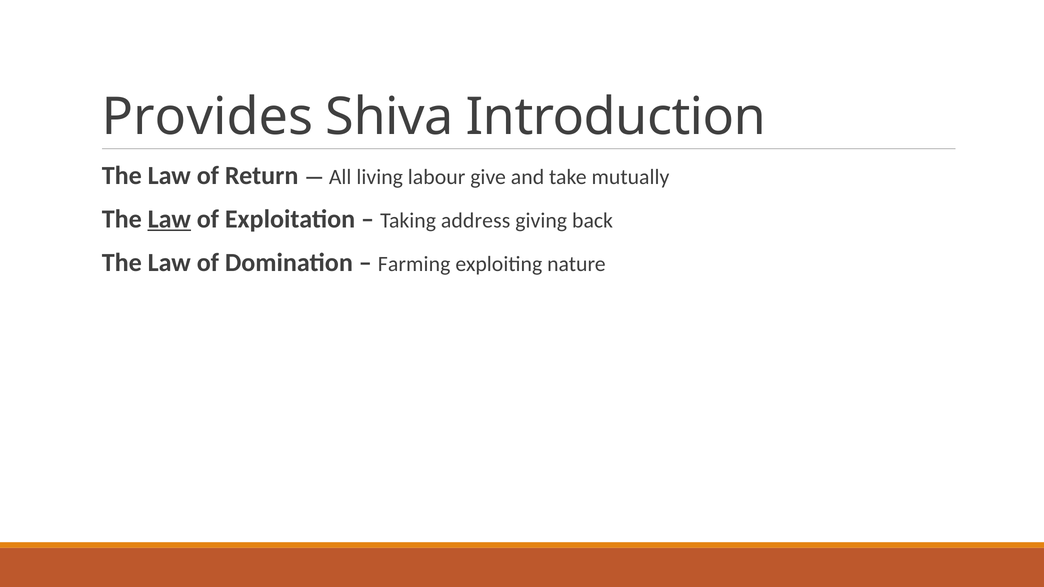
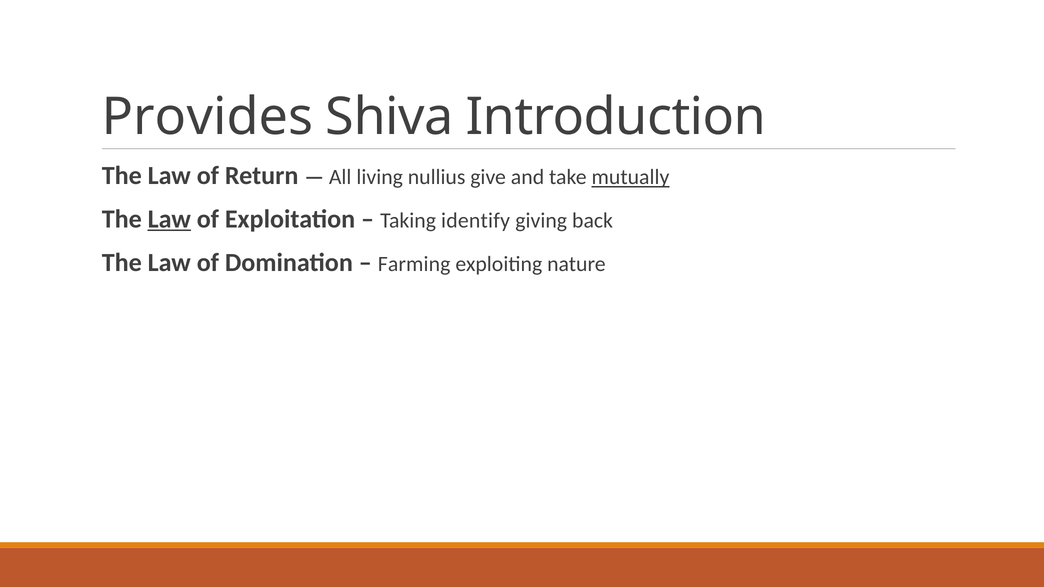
labour: labour -> nullius
mutually underline: none -> present
address: address -> identify
